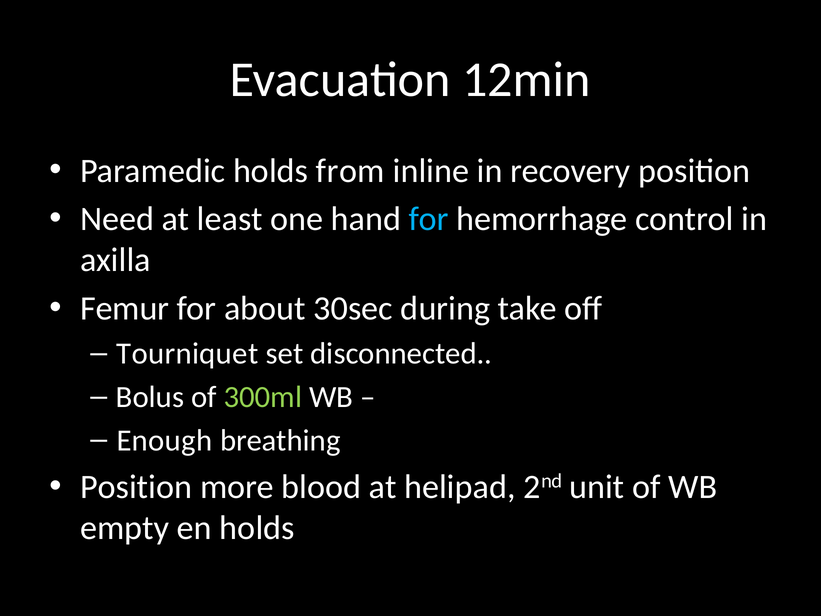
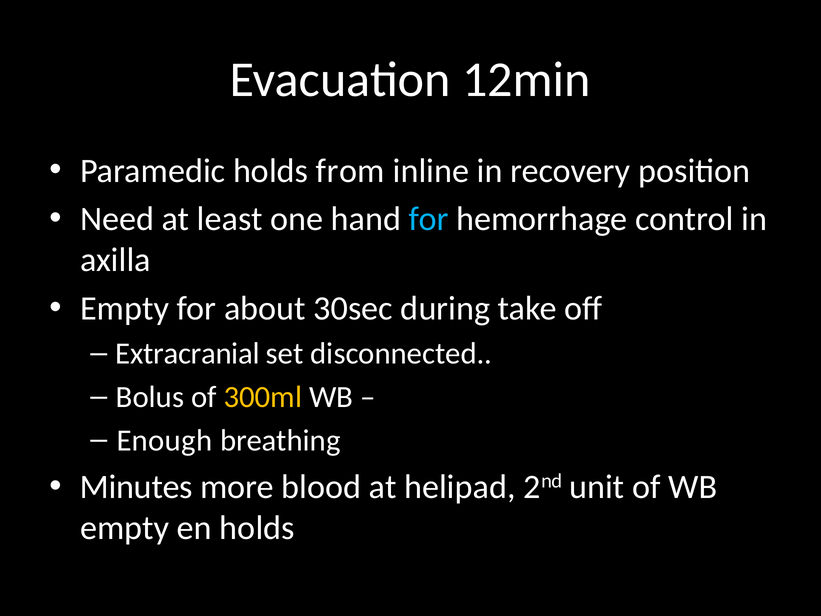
Femur at (125, 308): Femur -> Empty
Tourniquet: Tourniquet -> Extracranial
300ml colour: light green -> yellow
Position at (136, 487): Position -> Minutes
